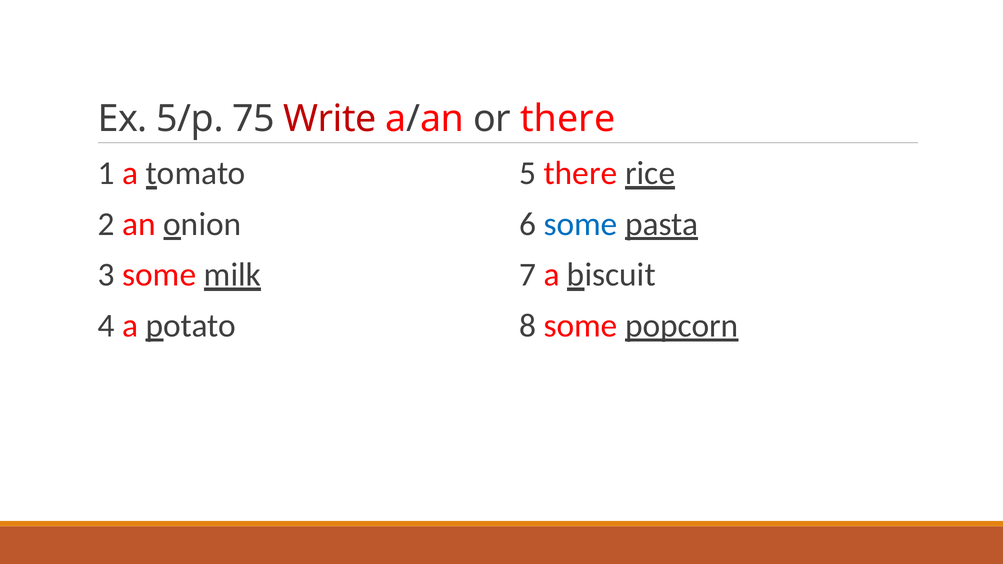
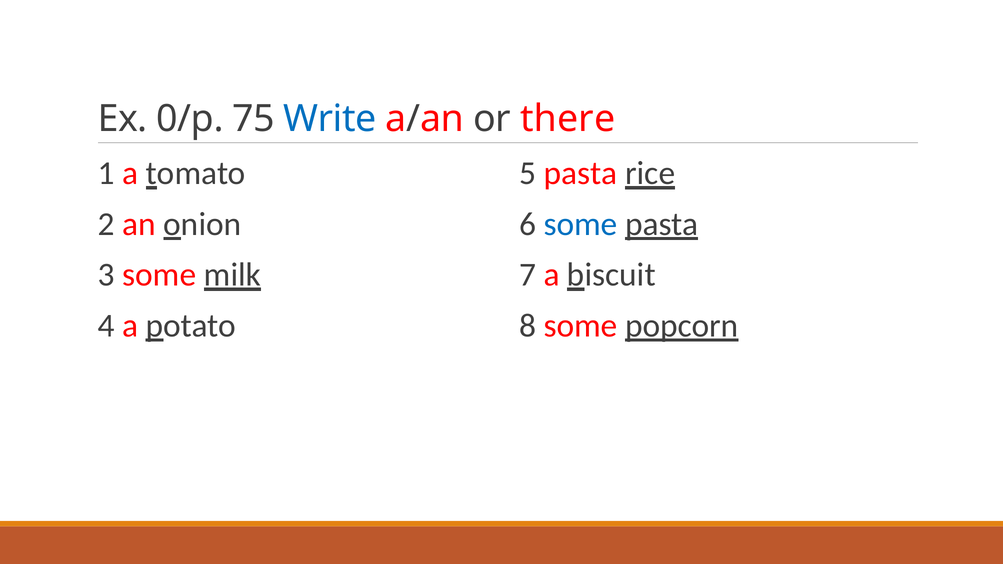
5/p: 5/p -> 0/p
Write colour: red -> blue
5 there: there -> pasta
